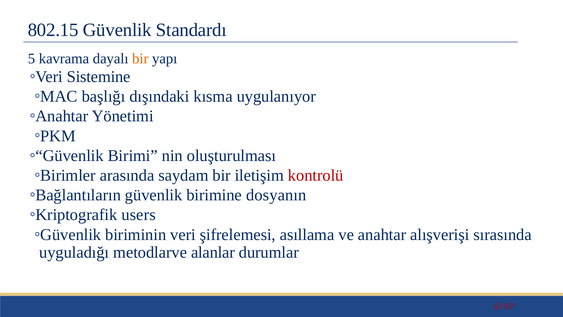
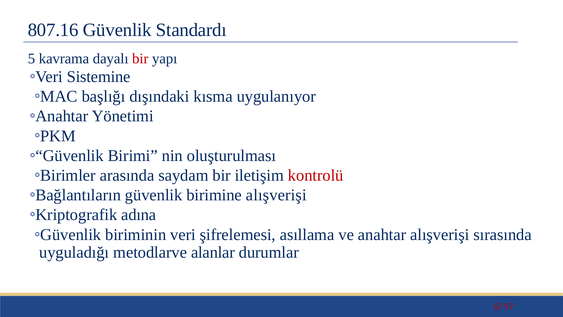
802.15: 802.15 -> 807.16
bir at (140, 59) colour: orange -> red
birimine dosyanın: dosyanın -> alışverişi
users: users -> adına
